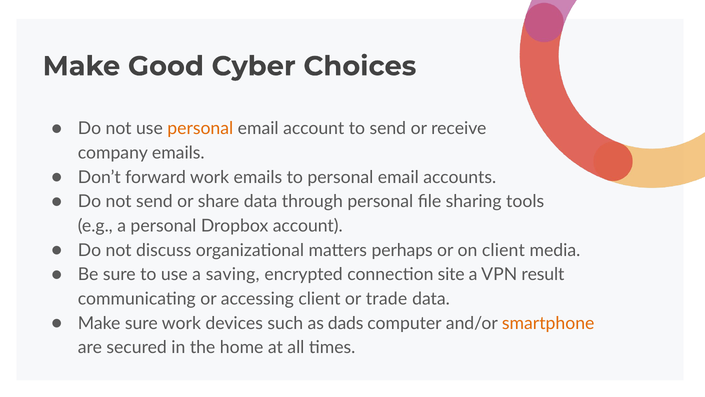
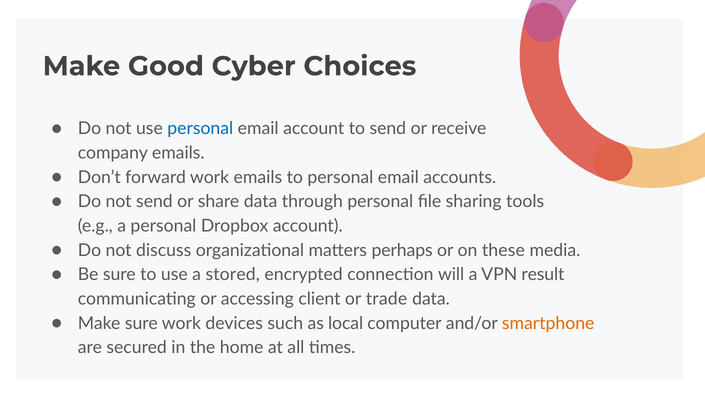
personal at (200, 128) colour: orange -> blue
on client: client -> these
saving: saving -> stored
site: site -> will
dads: dads -> local
